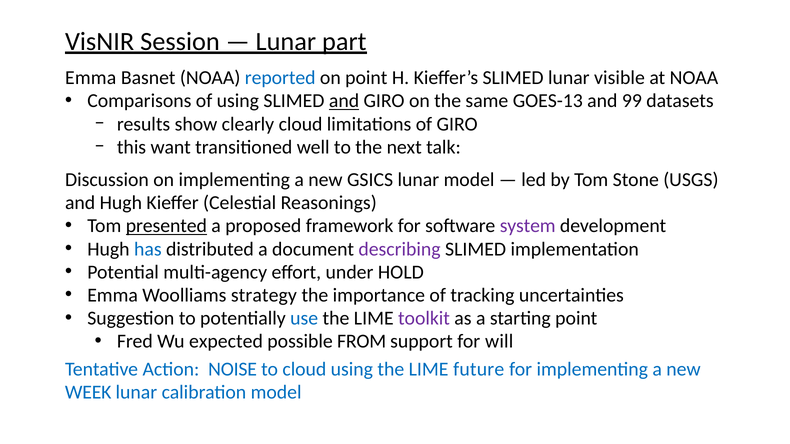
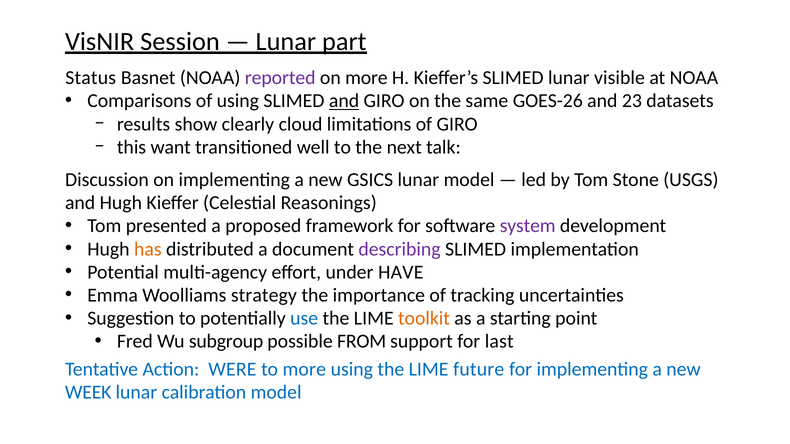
Emma at (91, 78): Emma -> Status
reported colour: blue -> purple
on point: point -> more
GOES-13: GOES-13 -> GOES-26
99: 99 -> 23
presented underline: present -> none
has colour: blue -> orange
HOLD: HOLD -> HAVE
toolkit colour: purple -> orange
expected: expected -> subgroup
will: will -> last
NOISE: NOISE -> WERE
to cloud: cloud -> more
